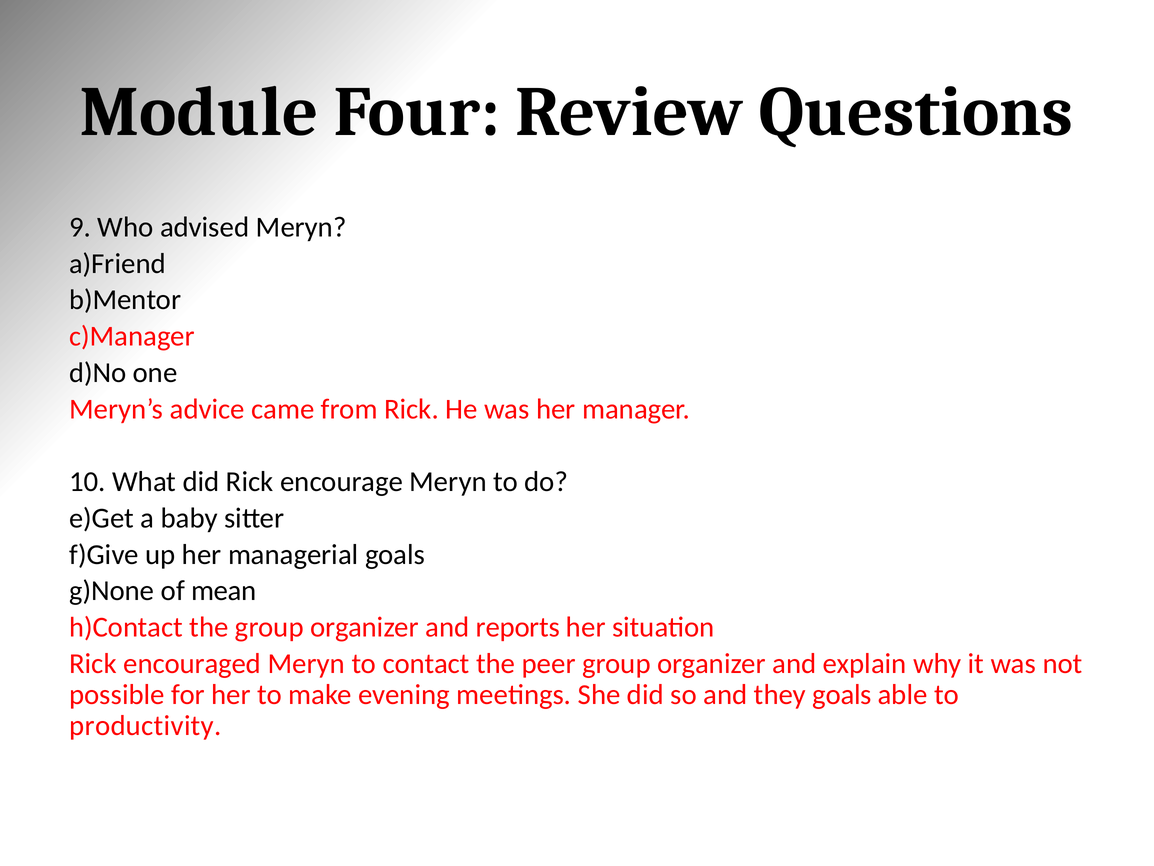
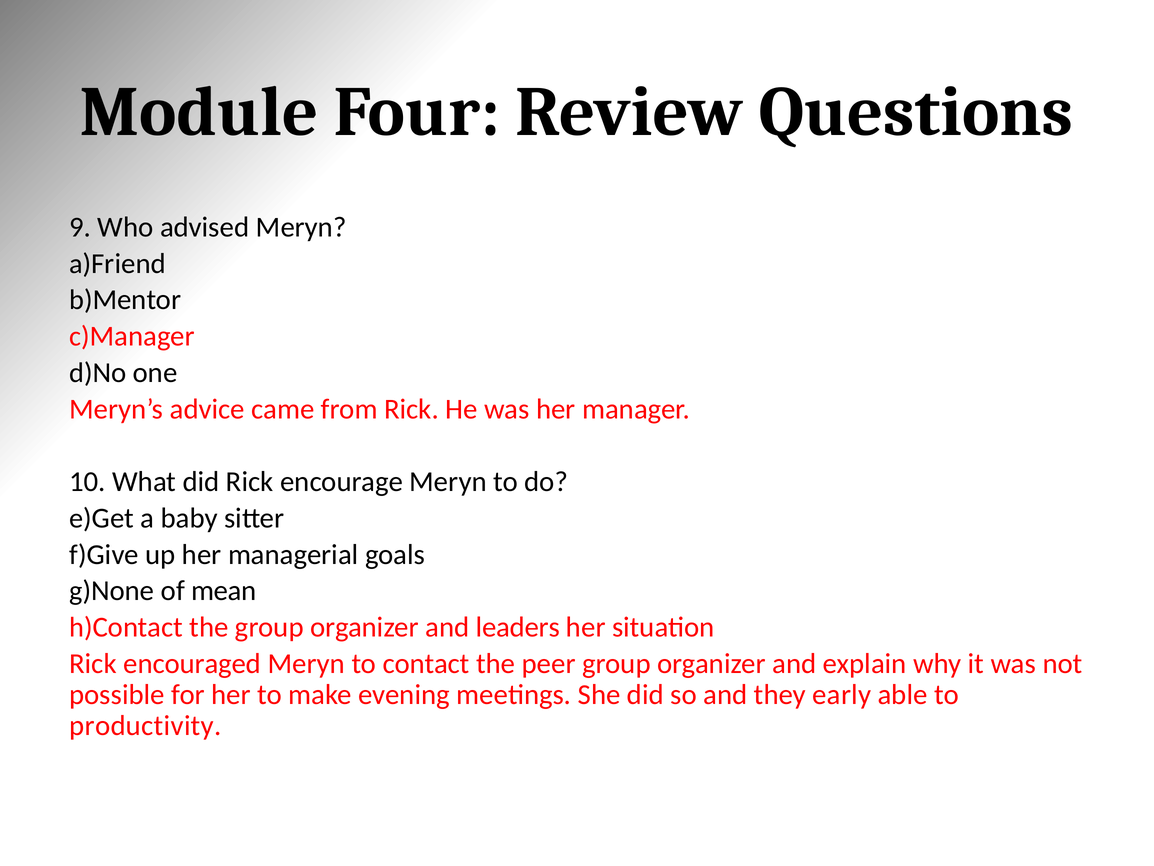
reports: reports -> leaders
they goals: goals -> early
